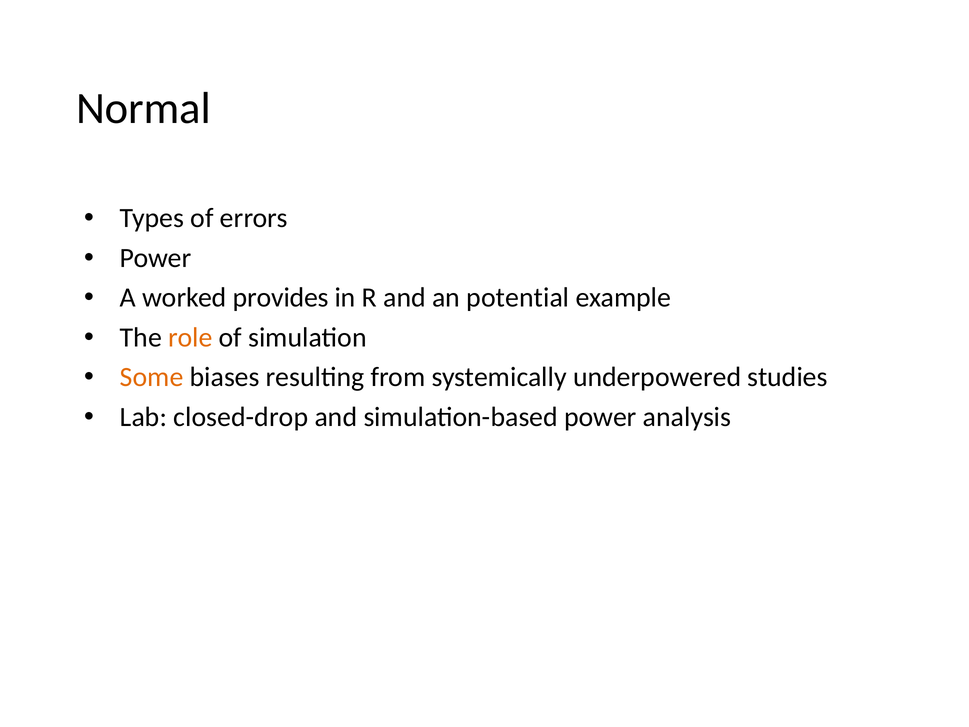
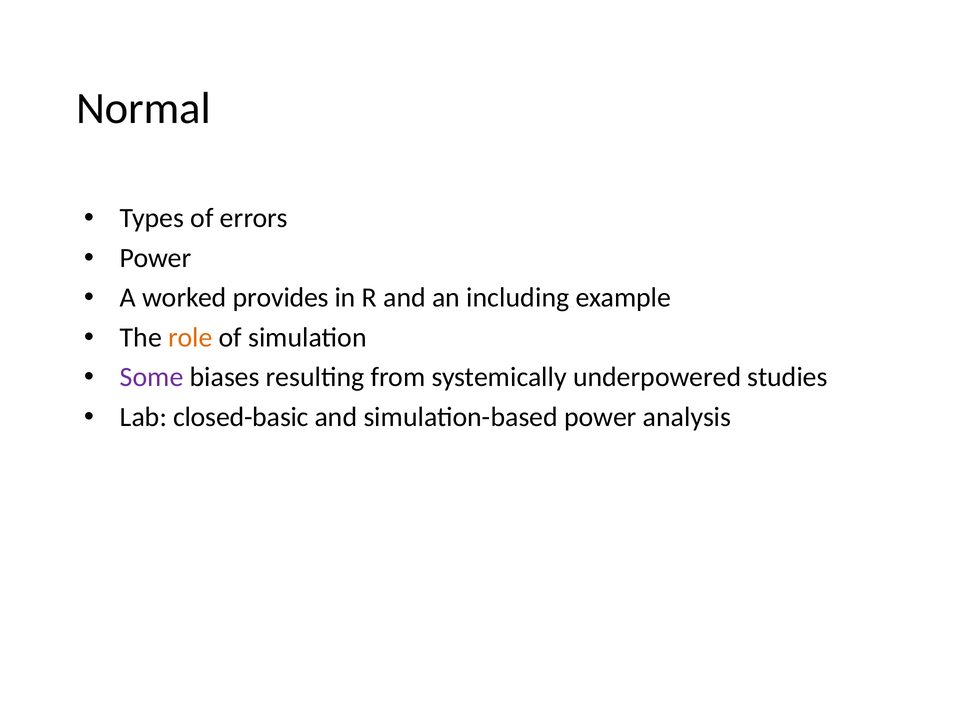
potential: potential -> including
Some colour: orange -> purple
closed-drop: closed-drop -> closed-basic
